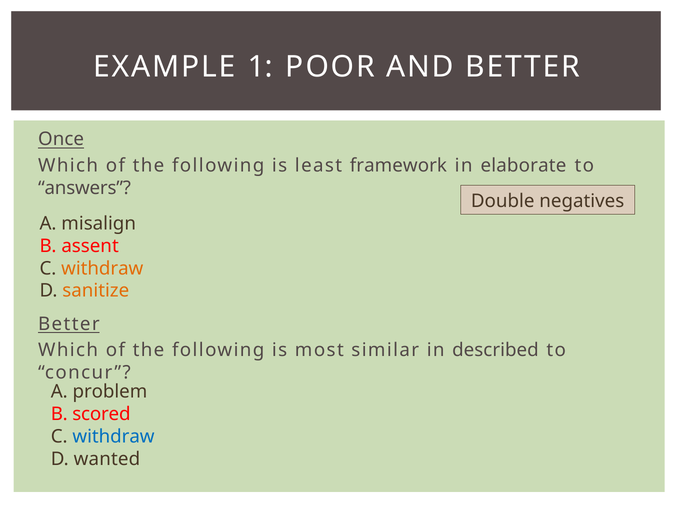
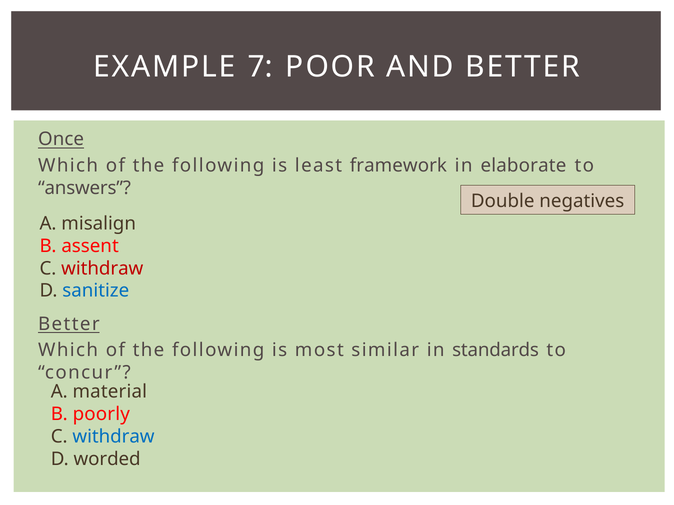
1: 1 -> 7
withdraw at (102, 269) colour: orange -> red
sanitize colour: orange -> blue
described: described -> standards
problem: problem -> material
scored: scored -> poorly
wanted: wanted -> worded
